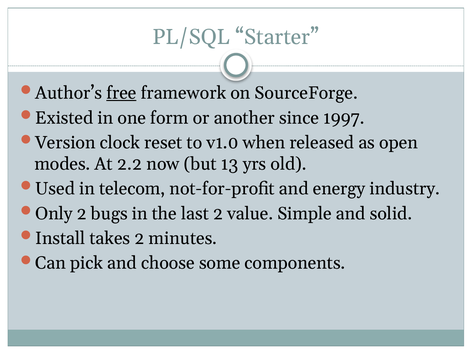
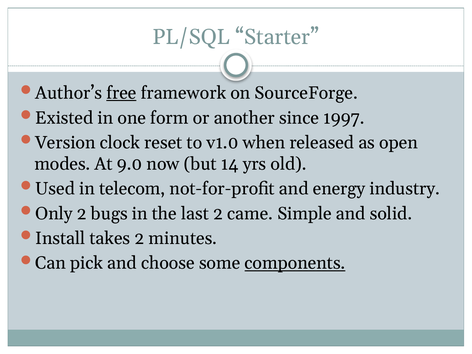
2.2: 2.2 -> 9.0
13: 13 -> 14
value: value -> came
components underline: none -> present
